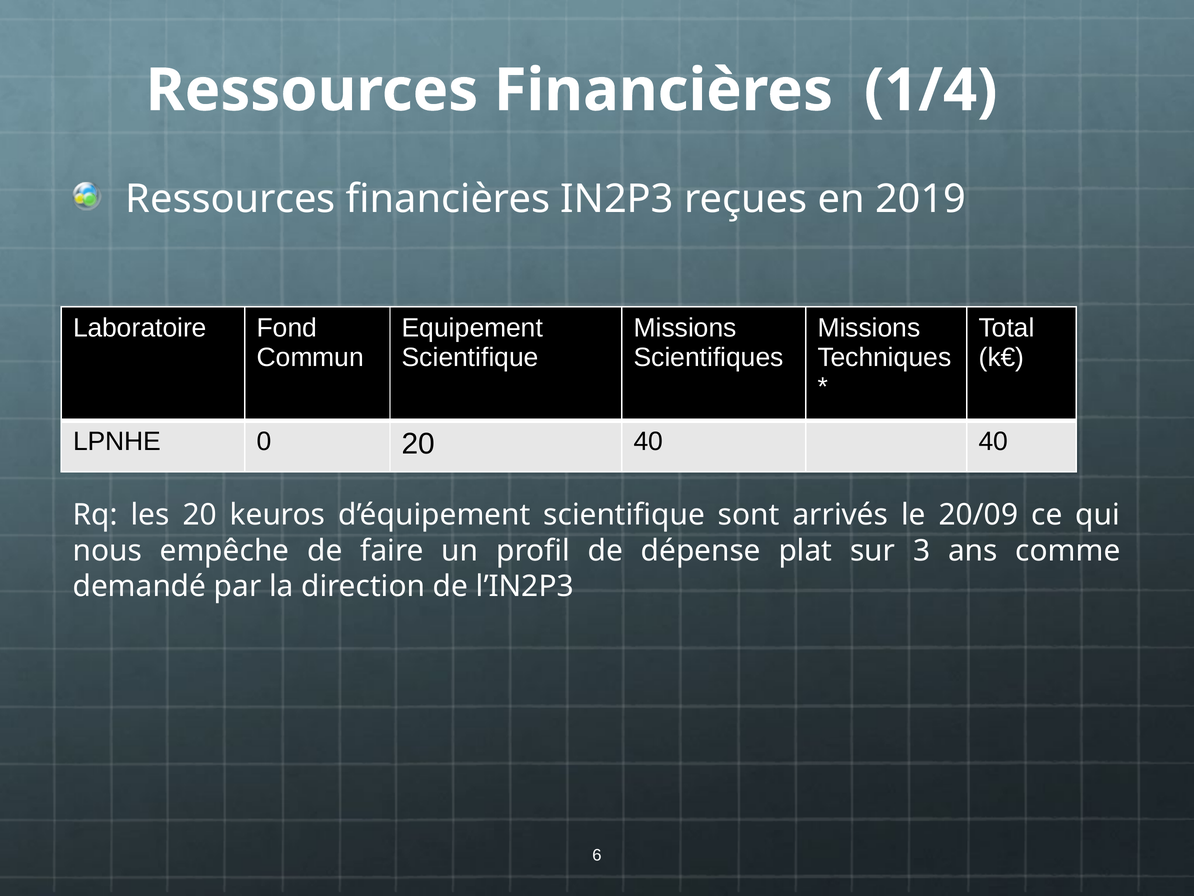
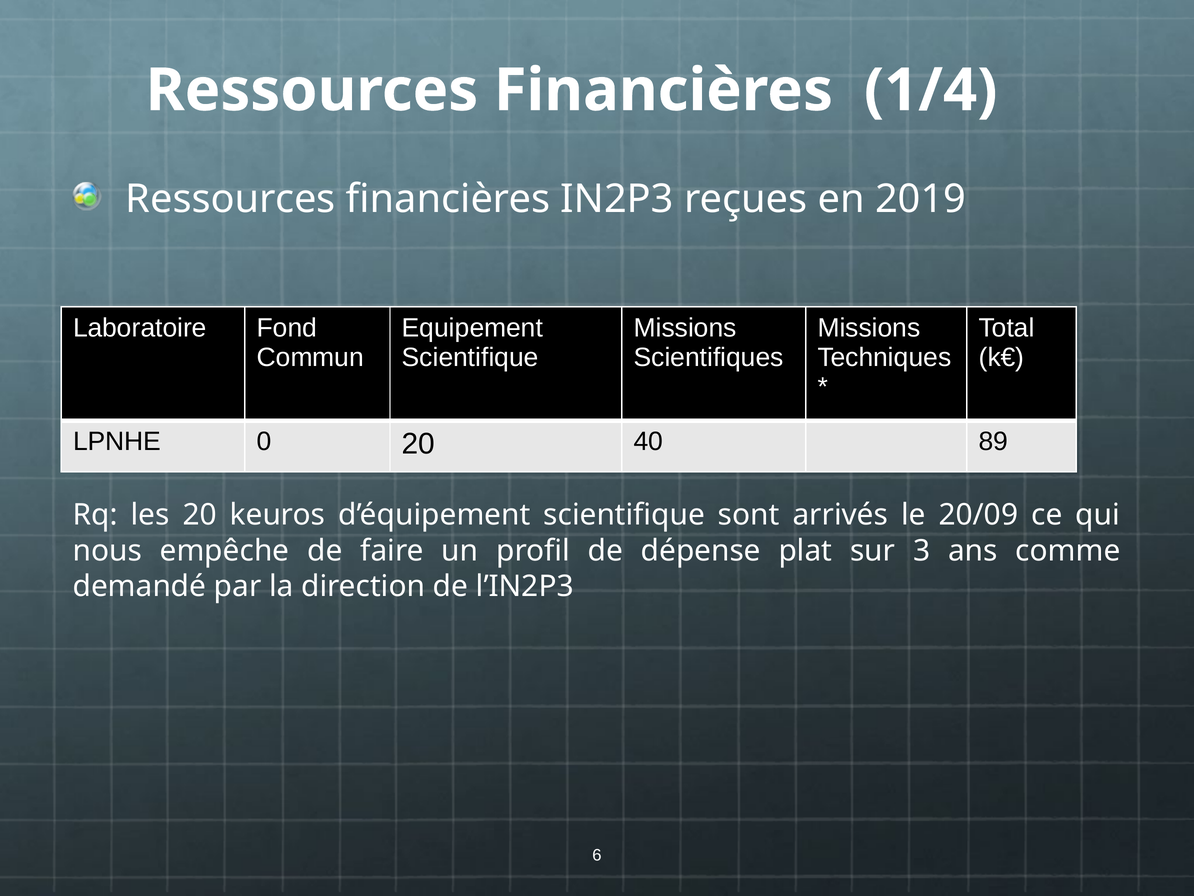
40 40: 40 -> 89
